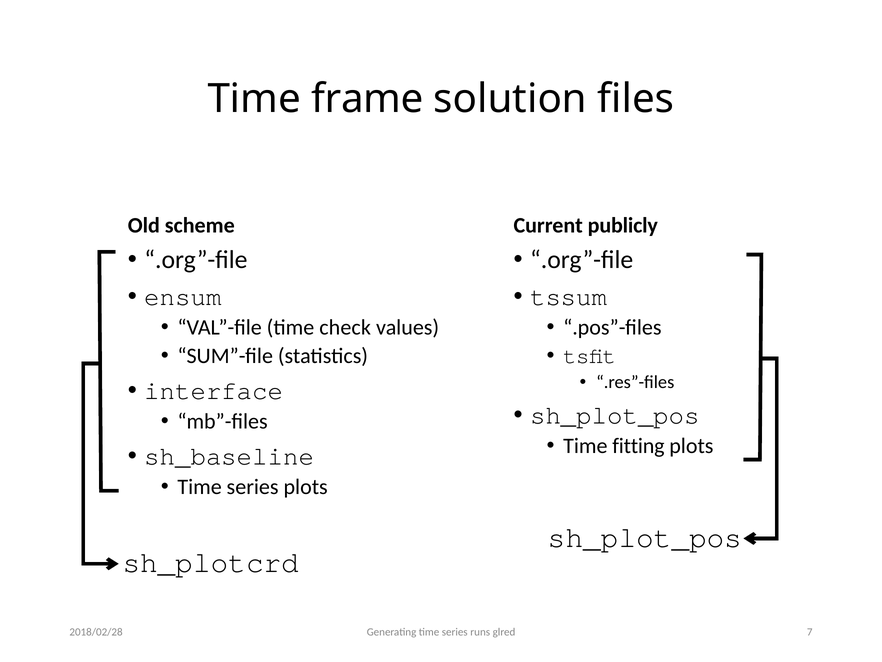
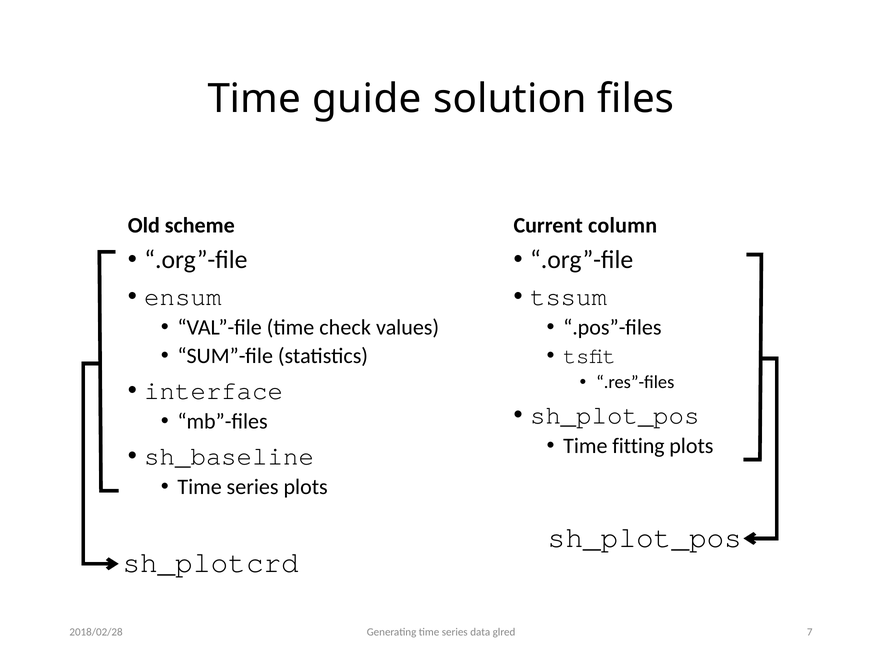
frame: frame -> guide
publicly: publicly -> column
runs: runs -> data
